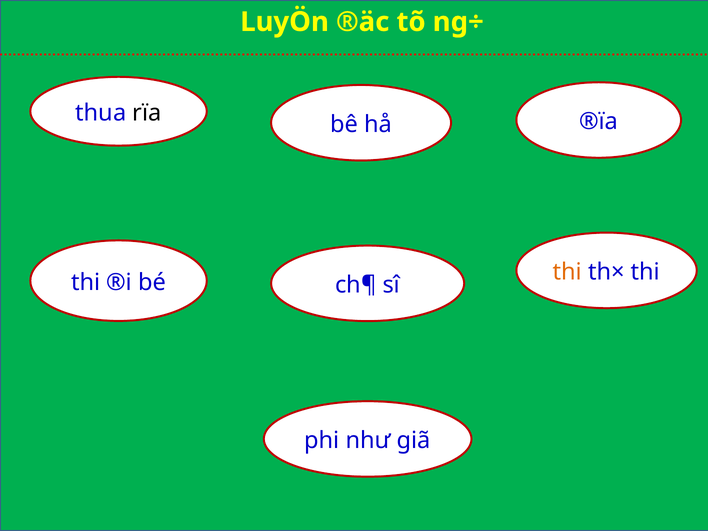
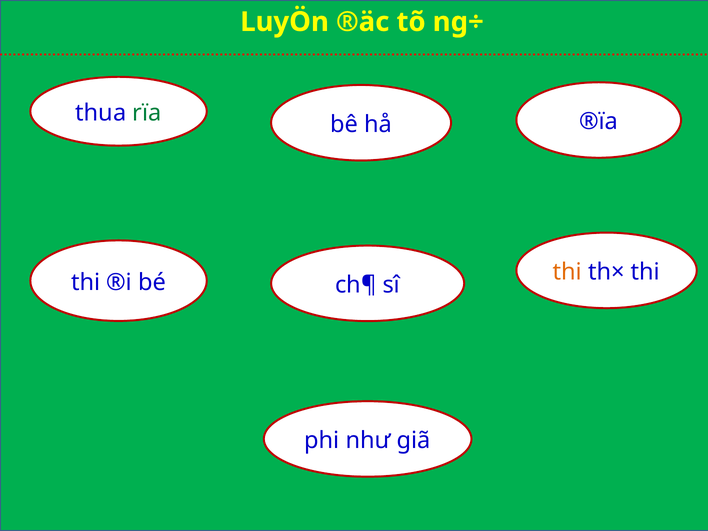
rïa colour: black -> green
